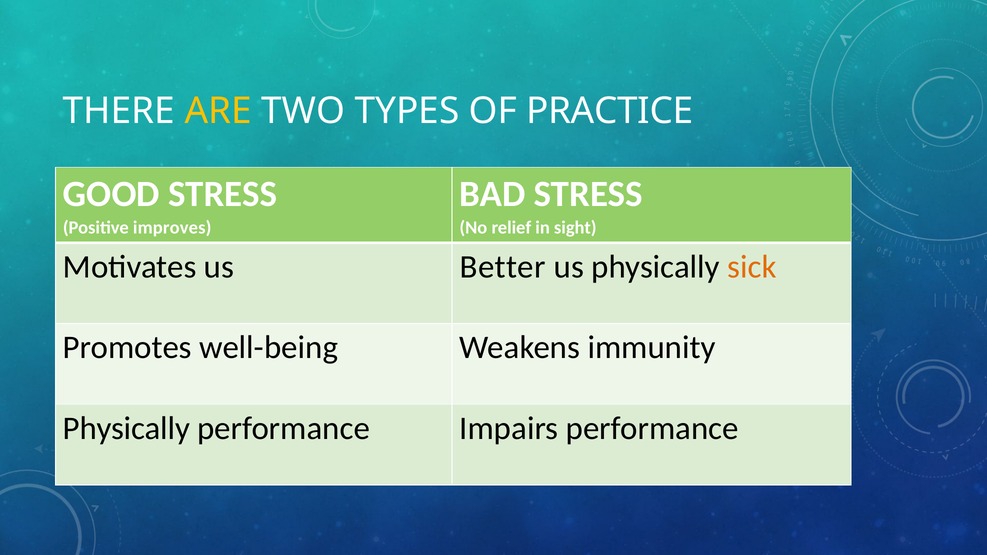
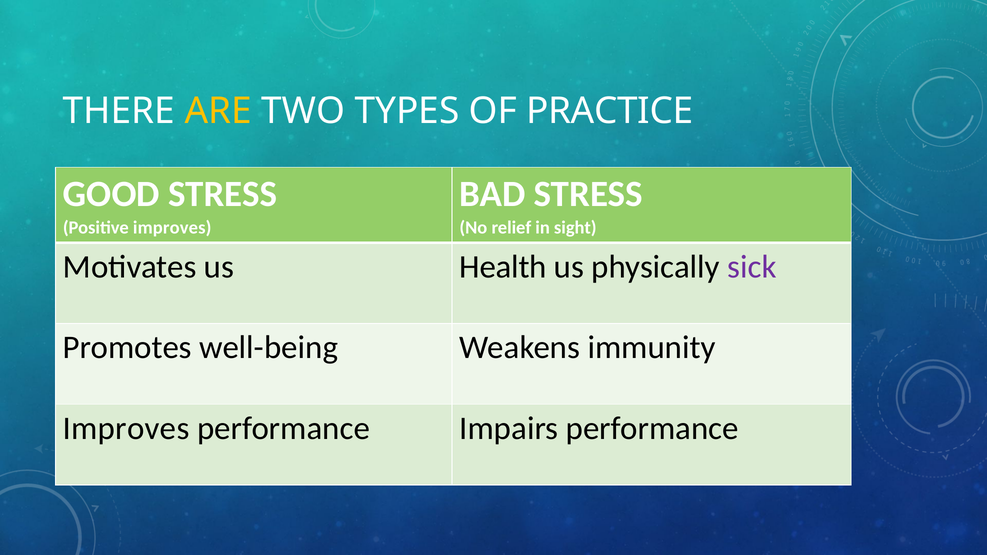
Better: Better -> Health
sick colour: orange -> purple
Physically at (126, 429): Physically -> Improves
